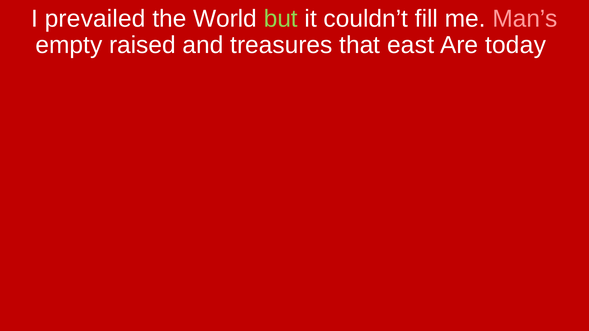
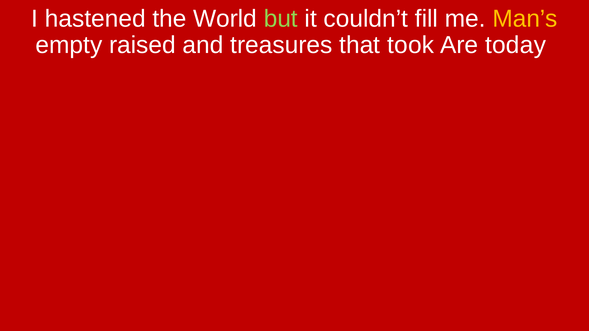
prevailed: prevailed -> hastened
Man’s colour: pink -> yellow
east: east -> took
